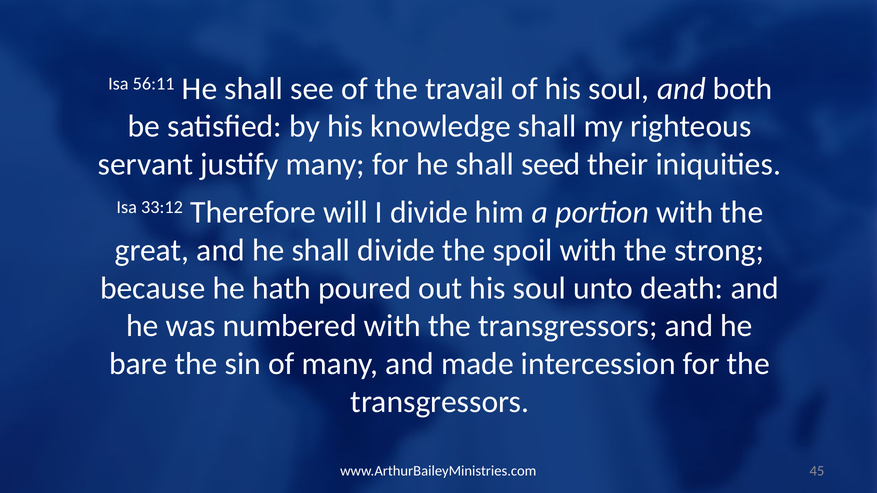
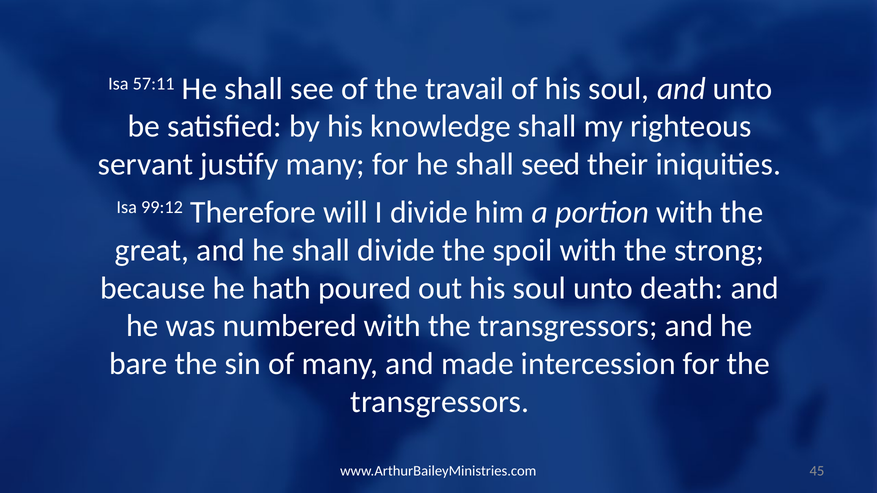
56:11: 56:11 -> 57:11
and both: both -> unto
33:12: 33:12 -> 99:12
